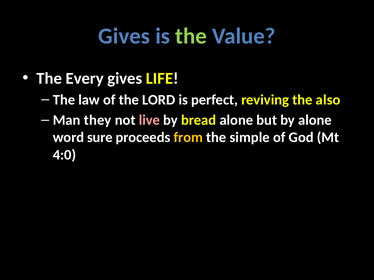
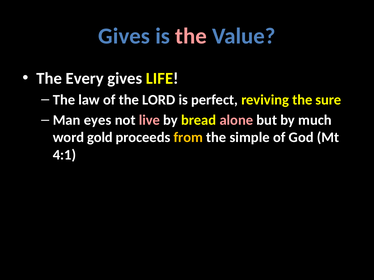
the at (191, 36) colour: light green -> pink
also: also -> sure
they: they -> eyes
alone at (236, 120) colour: white -> pink
by alone: alone -> much
sure: sure -> gold
4:0: 4:0 -> 4:1
